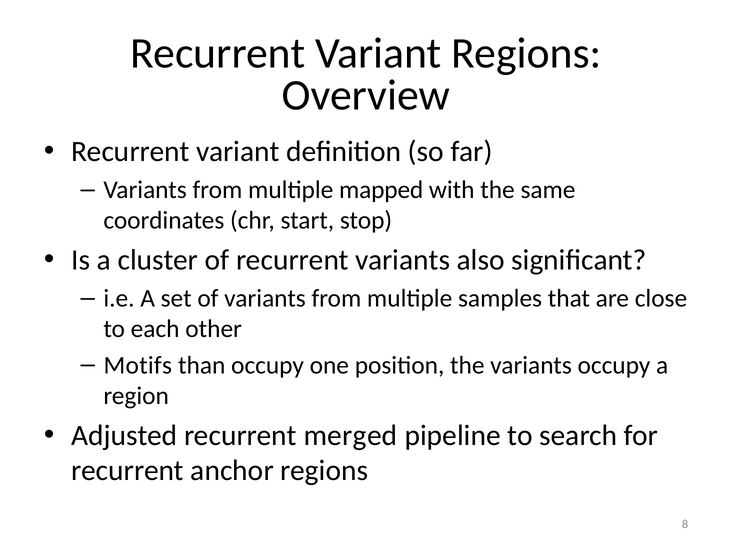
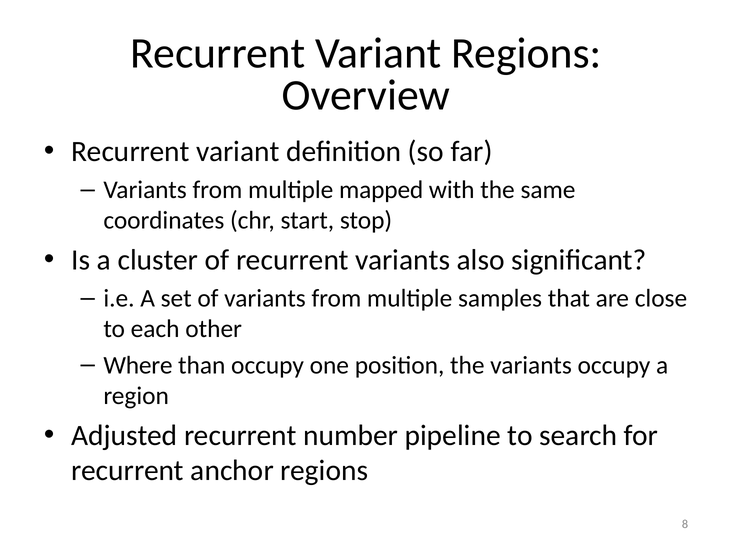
Motifs: Motifs -> Where
merged: merged -> number
